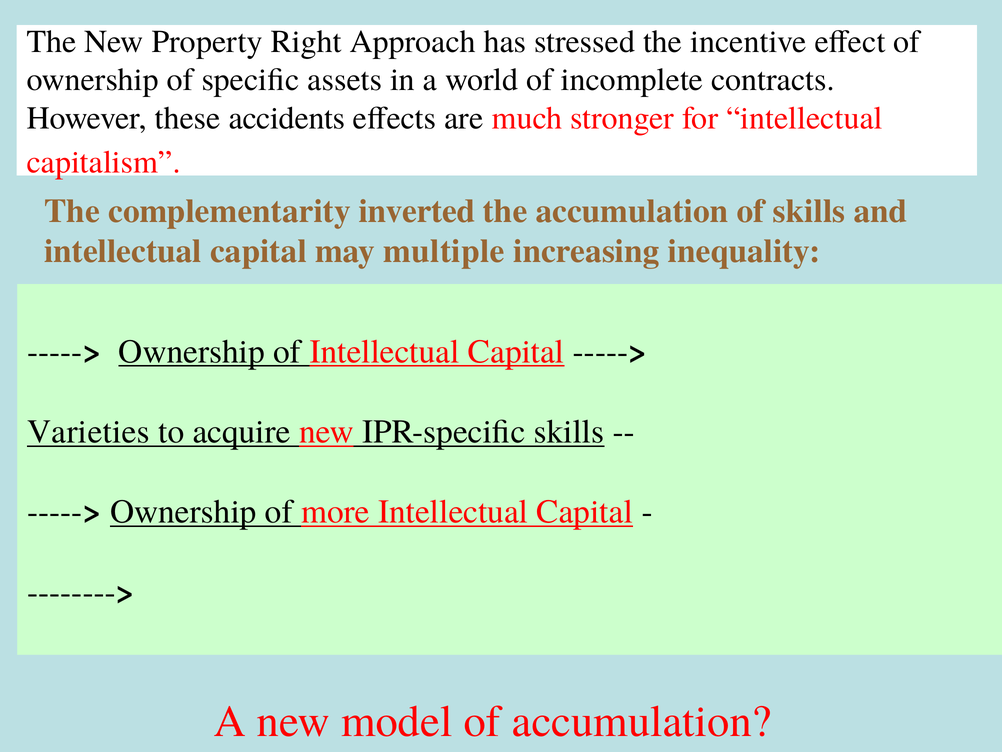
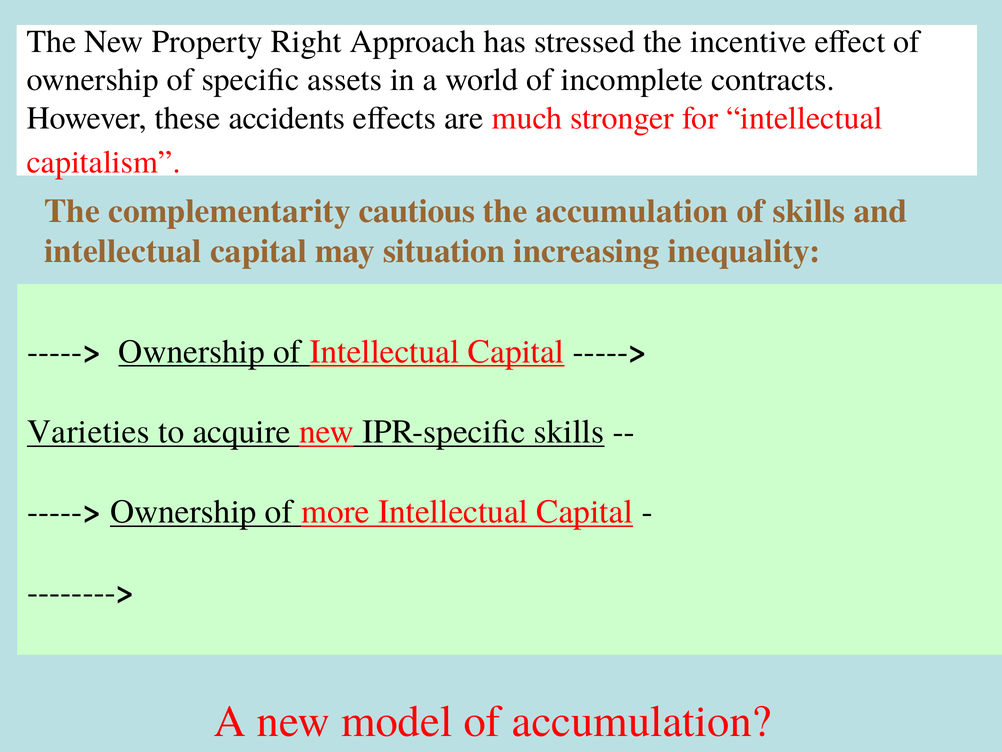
inverted: inverted -> cautious
multiple: multiple -> situation
